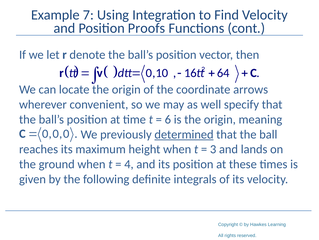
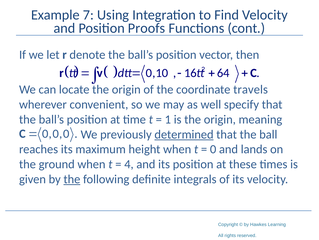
arrows: arrows -> travels
6: 6 -> 1
3: 3 -> 0
the at (72, 179) underline: none -> present
